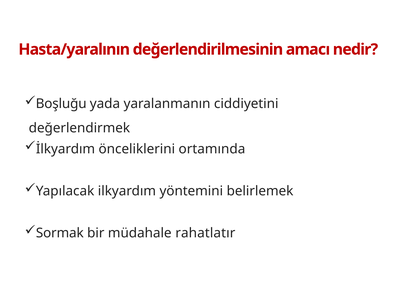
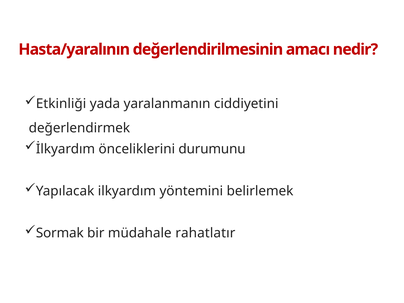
Boşluğu: Boşluğu -> Etkinliği
ortamında: ortamında -> durumunu
